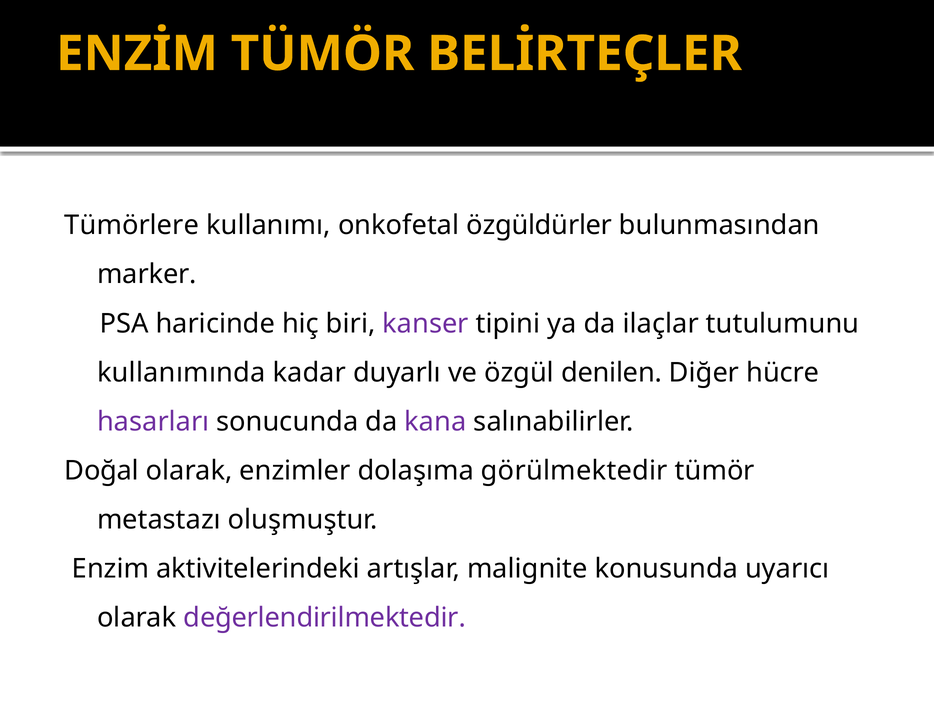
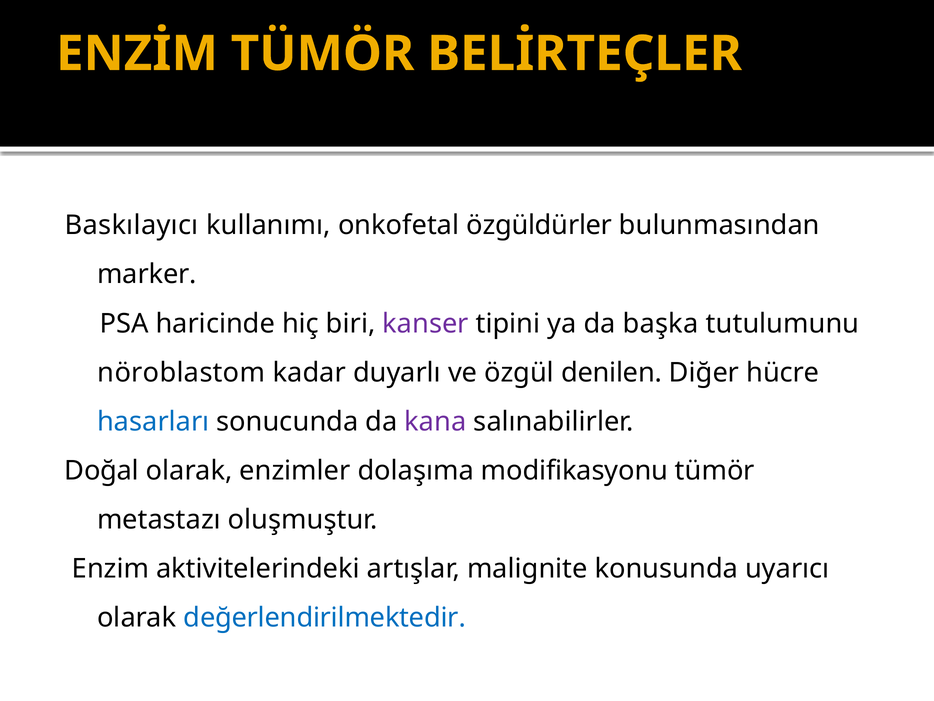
Tümörlere: Tümörlere -> Baskılayıcı
ilaçlar: ilaçlar -> başka
kullanımında: kullanımında -> nöroblastom
hasarları colour: purple -> blue
görülmektedir: görülmektedir -> modifikasyonu
değerlendirilmektedir colour: purple -> blue
